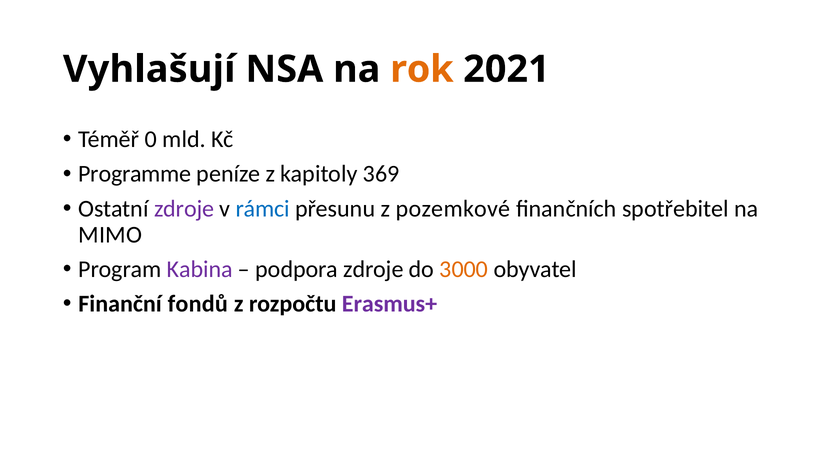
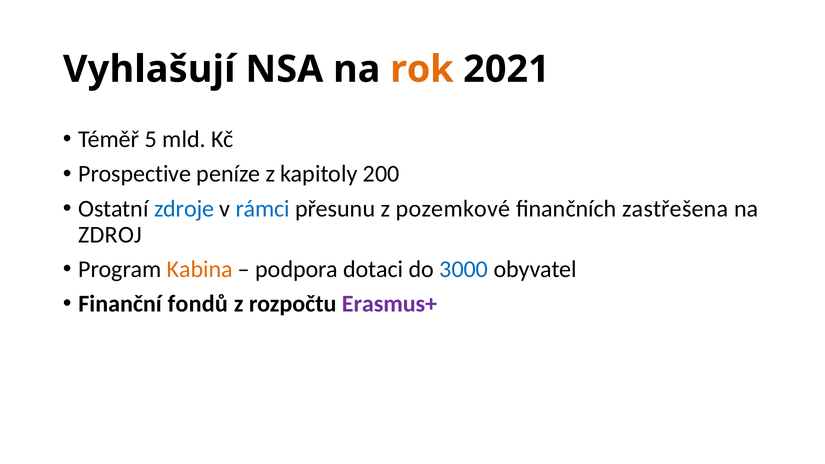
0: 0 -> 5
Programme: Programme -> Prospective
369: 369 -> 200
zdroje at (184, 209) colour: purple -> blue
spotřebitel: spotřebitel -> zastřešena
MIMO: MIMO -> ZDROJ
Kabina colour: purple -> orange
podpora zdroje: zdroje -> dotaci
3000 colour: orange -> blue
